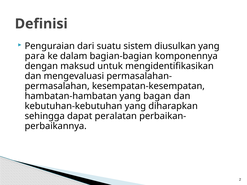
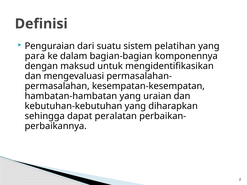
diusulkan: diusulkan -> pelatihan
bagan: bagan -> uraian
